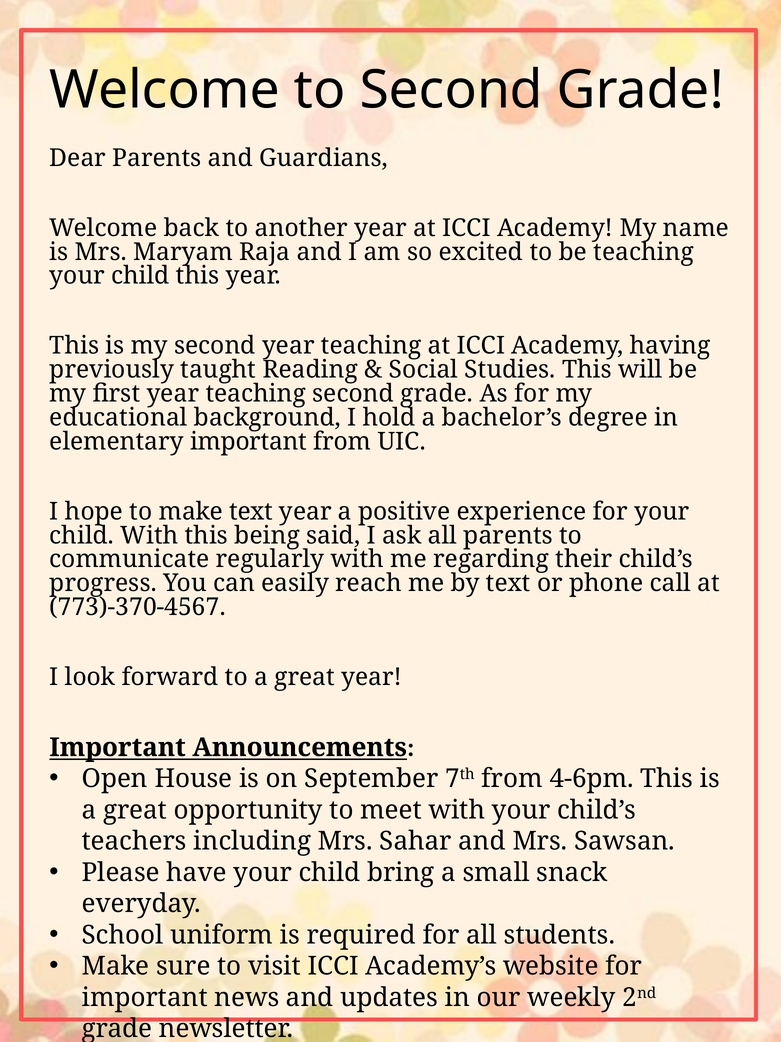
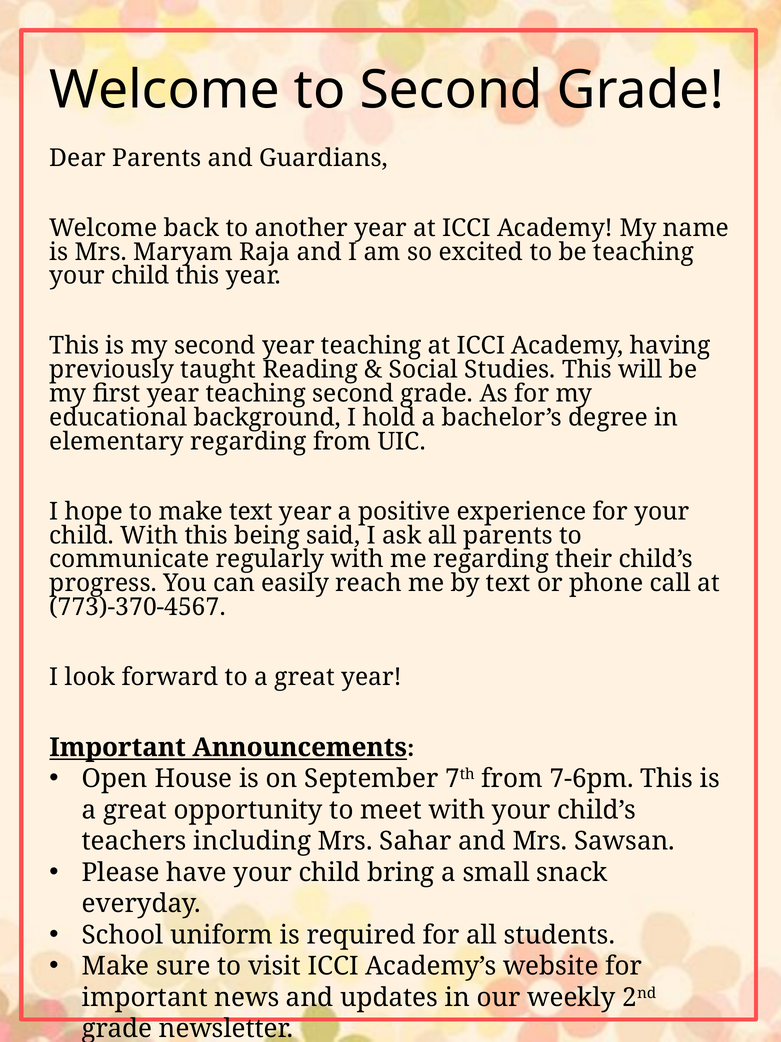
elementary important: important -> regarding
4-6pm: 4-6pm -> 7-6pm
